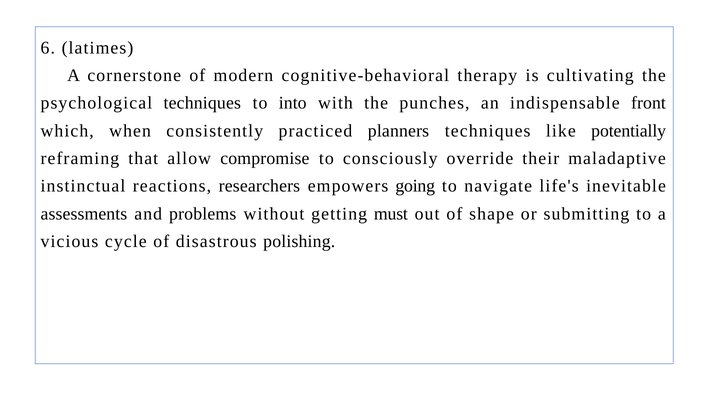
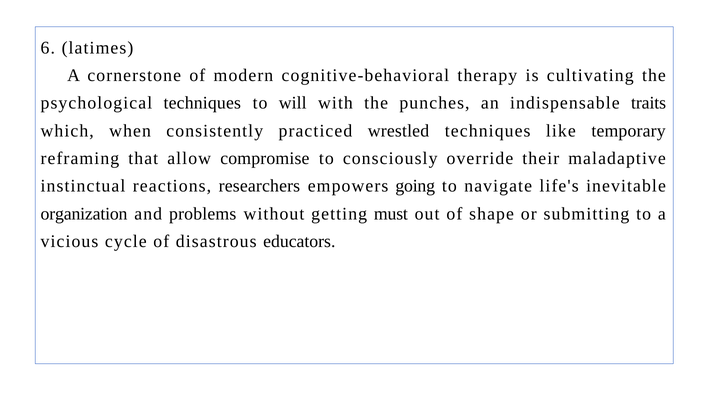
into: into -> will
front: front -> traits
planners: planners -> wrestled
potentially: potentially -> temporary
assessments: assessments -> organization
polishing: polishing -> educators
